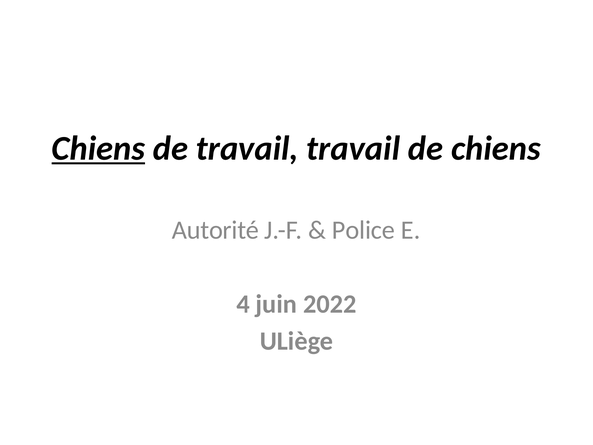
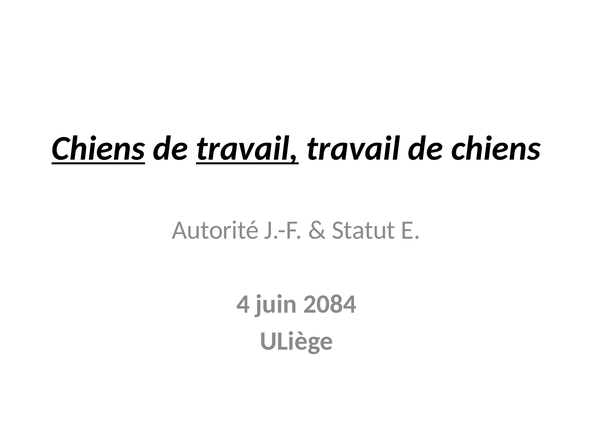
travail at (247, 148) underline: none -> present
Police: Police -> Statut
2022: 2022 -> 2084
